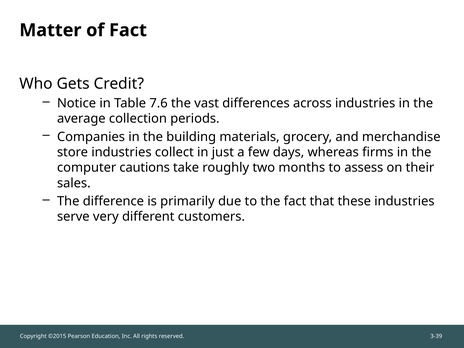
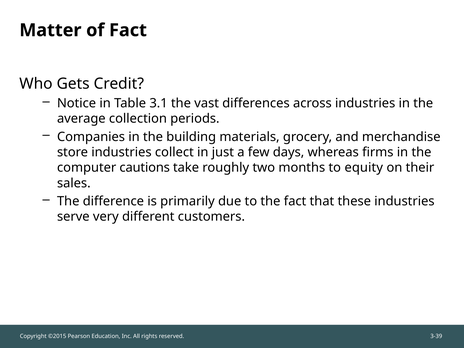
7.6: 7.6 -> 3.1
assess: assess -> equity
